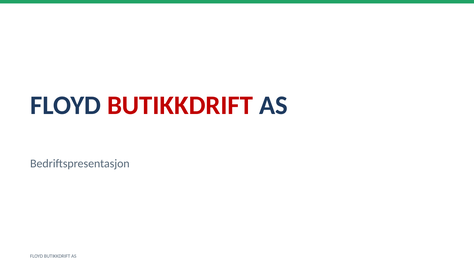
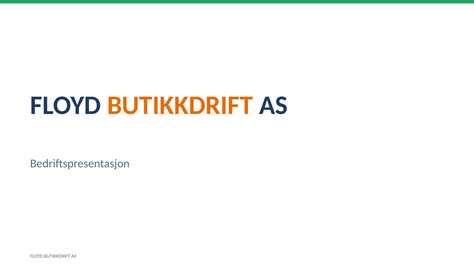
BUTIKKDRIFT at (180, 105) colour: red -> orange
